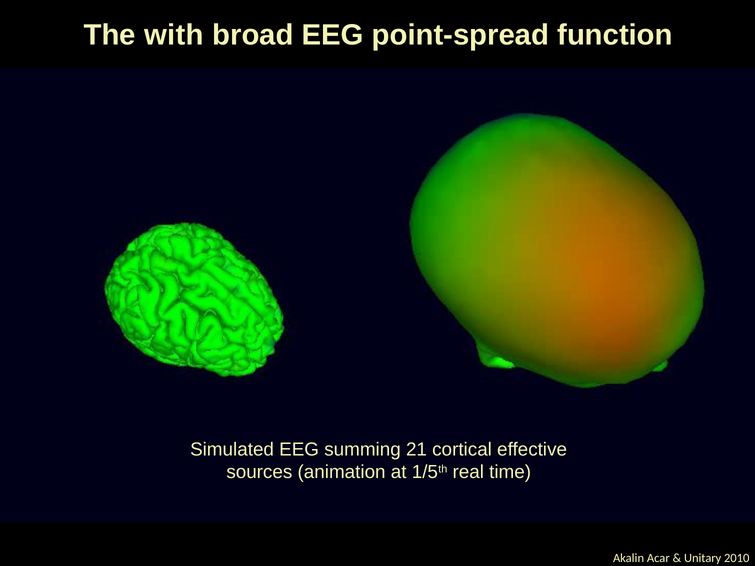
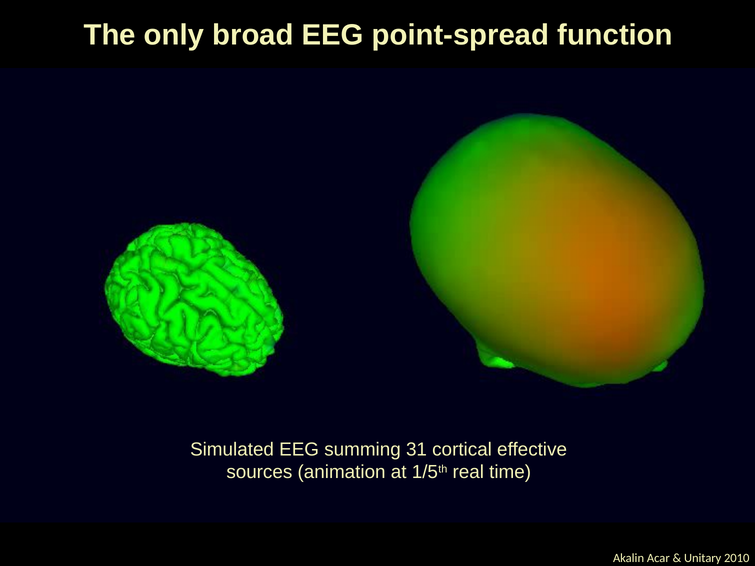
with: with -> only
21: 21 -> 31
